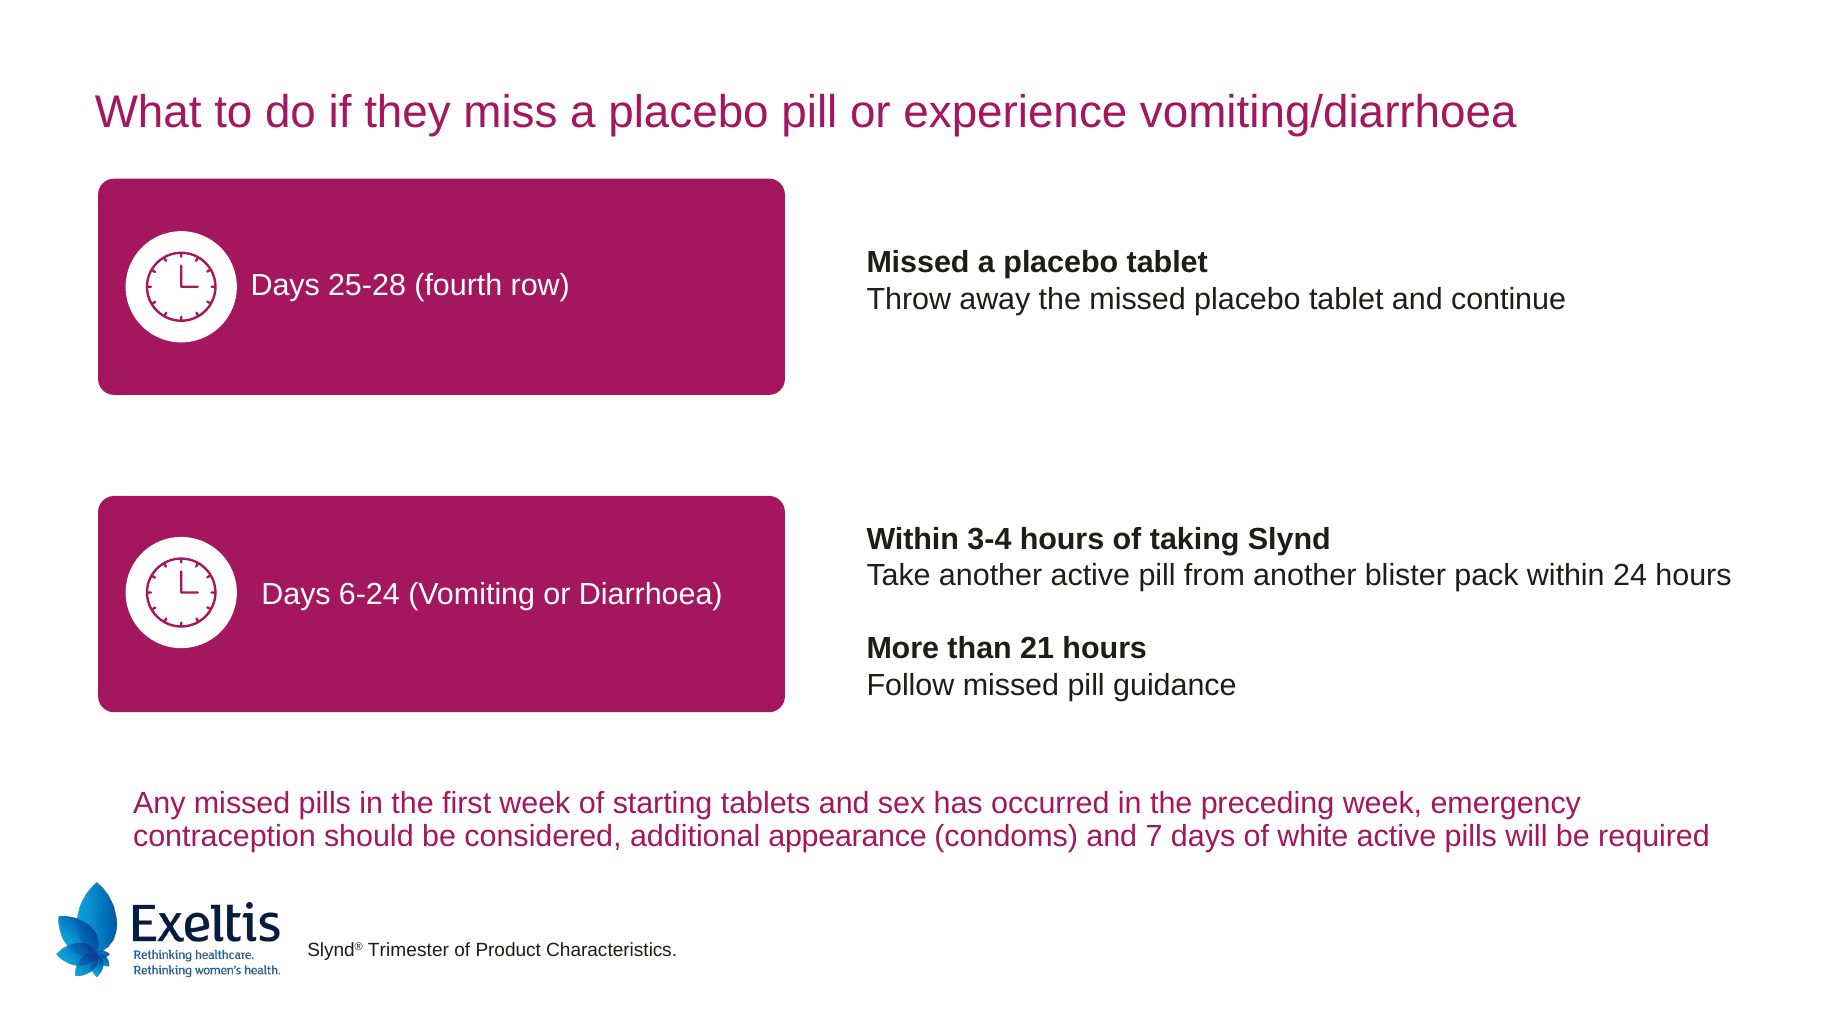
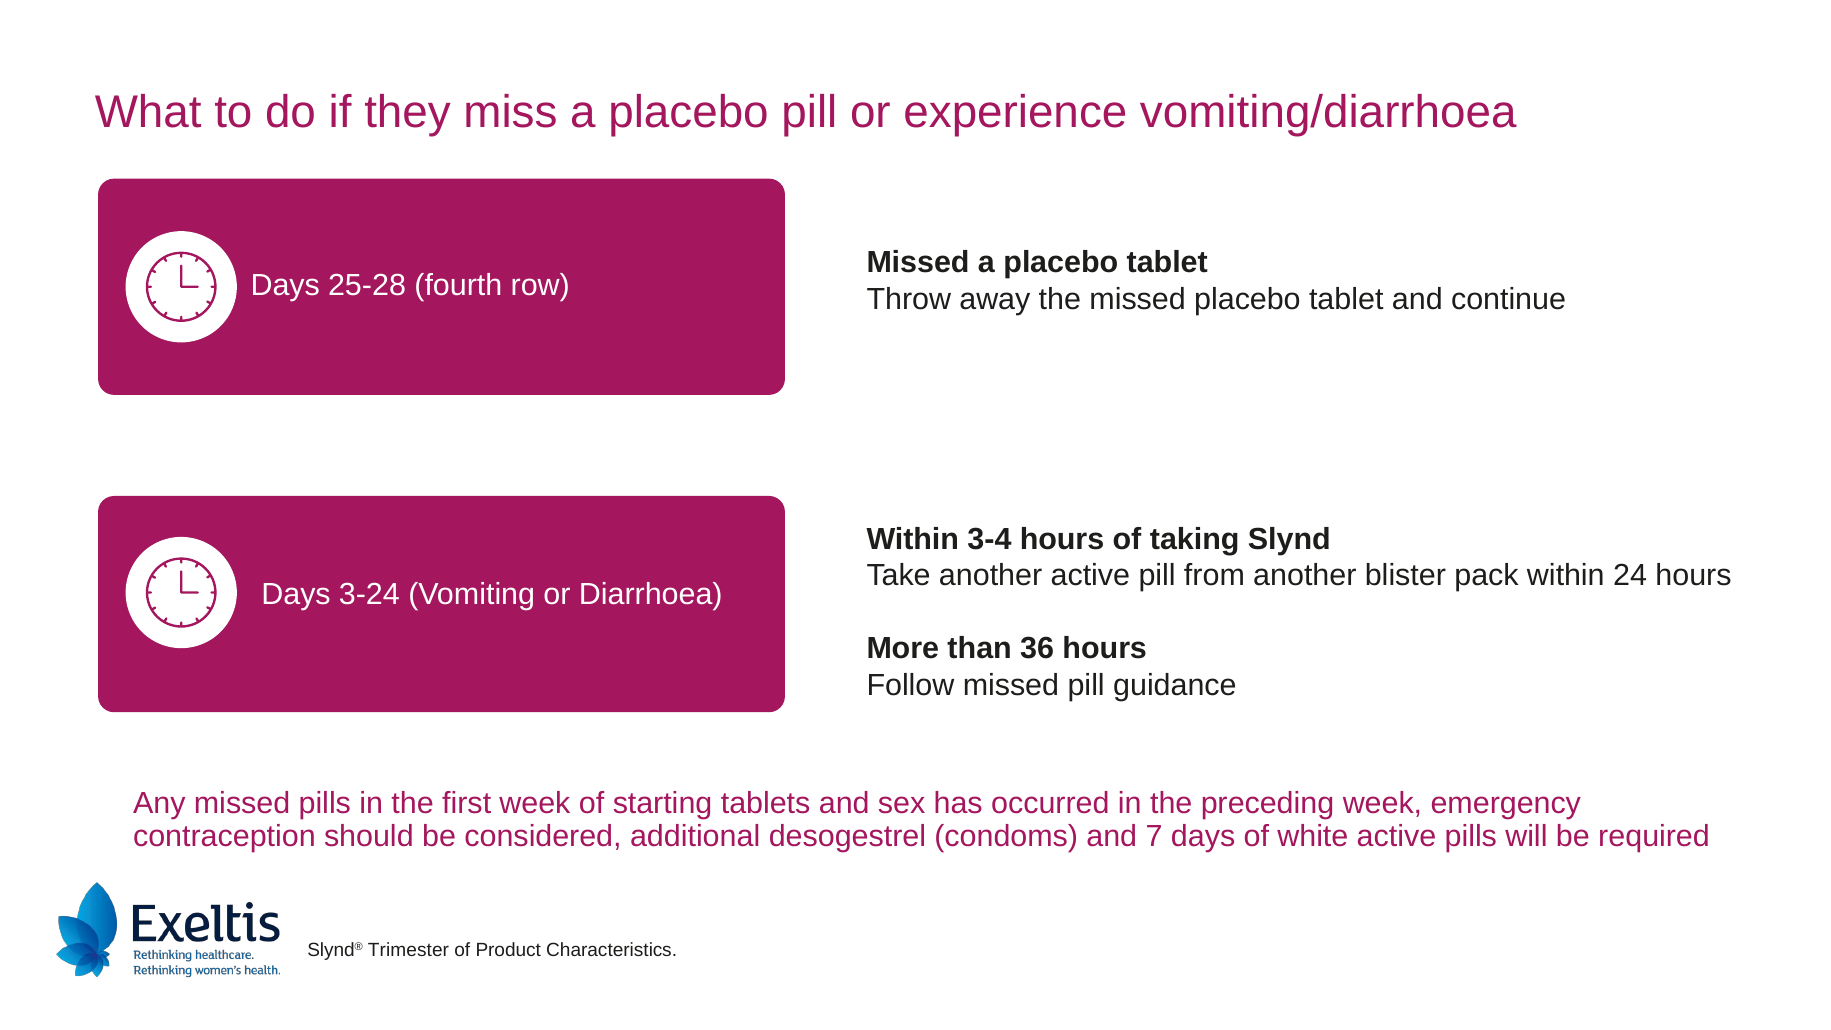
6-24: 6-24 -> 3-24
21: 21 -> 36
appearance: appearance -> desogestrel
